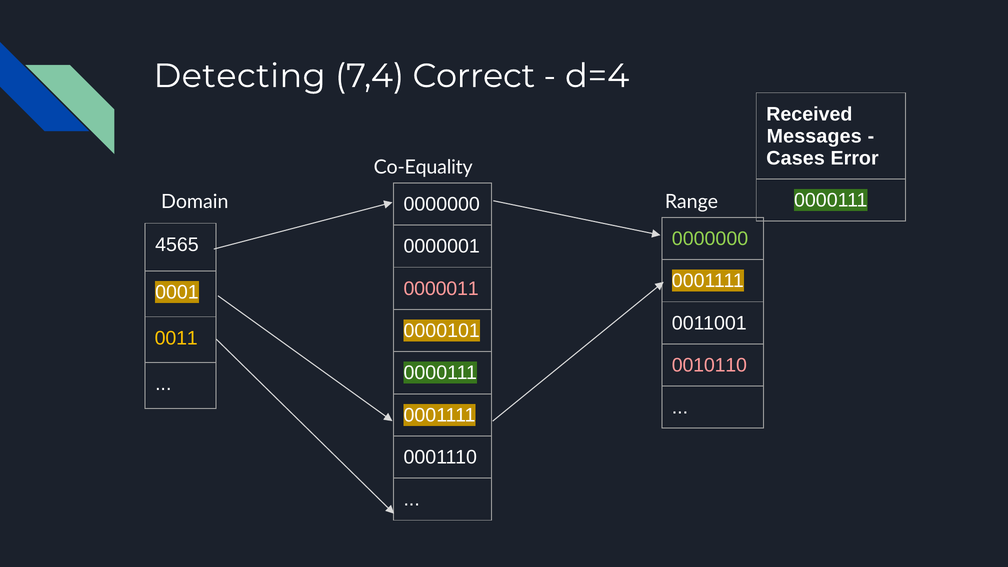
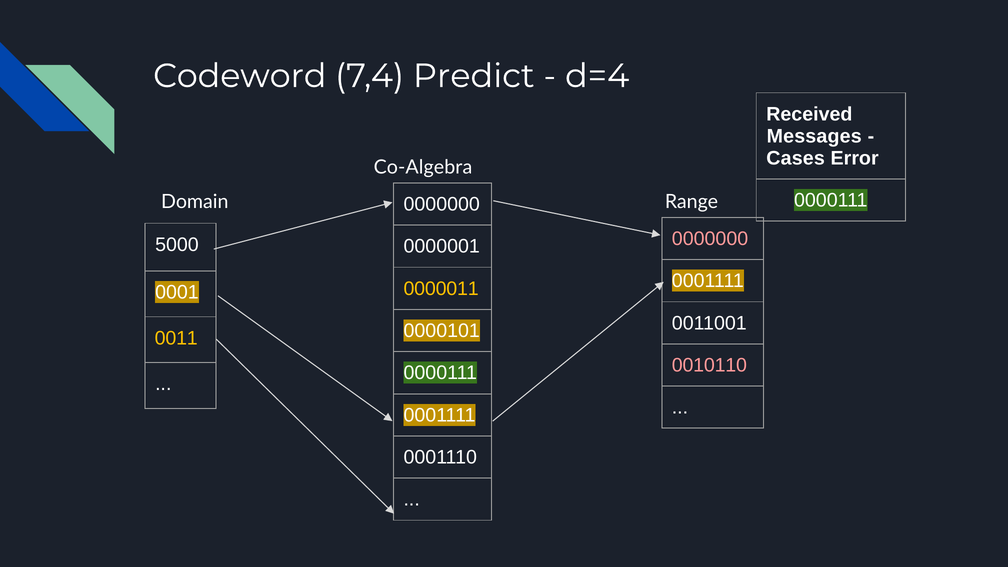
Detecting: Detecting -> Codeword
Correct: Correct -> Predict
Co-Equality: Co-Equality -> Co-Algebra
0000000 at (710, 239) colour: light green -> pink
4565: 4565 -> 5000
0000011 colour: pink -> yellow
